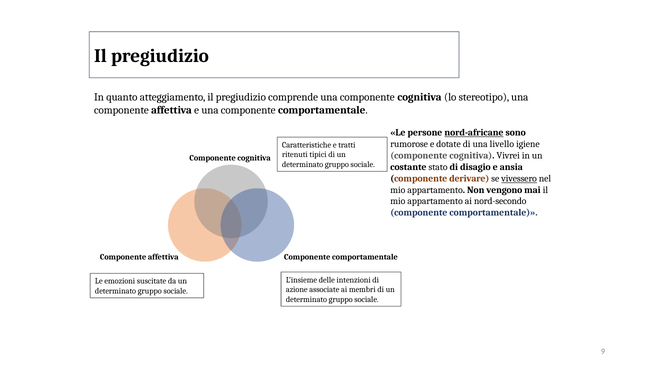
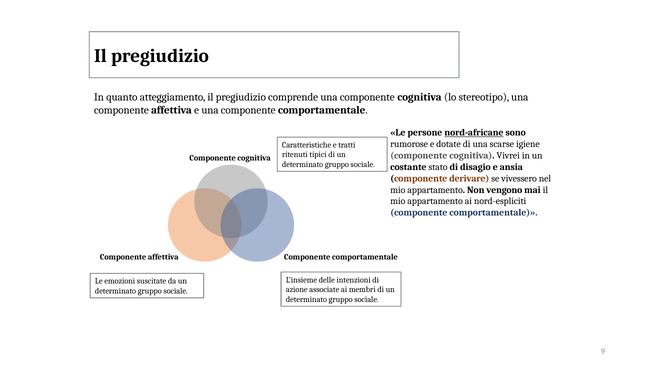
livello: livello -> scarse
vivessero underline: present -> none
nord-secondo: nord-secondo -> nord-espliciti
